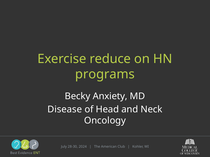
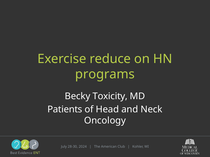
Anxiety: Anxiety -> Toxicity
Disease: Disease -> Patients
